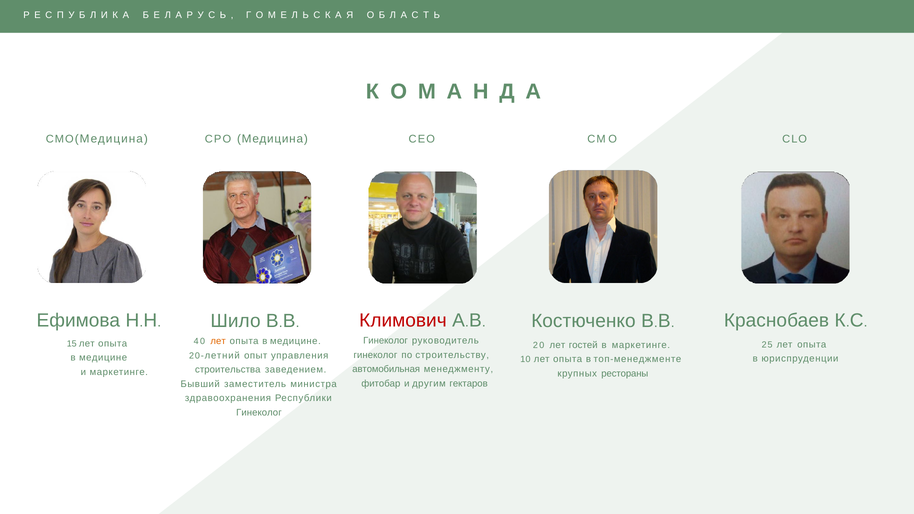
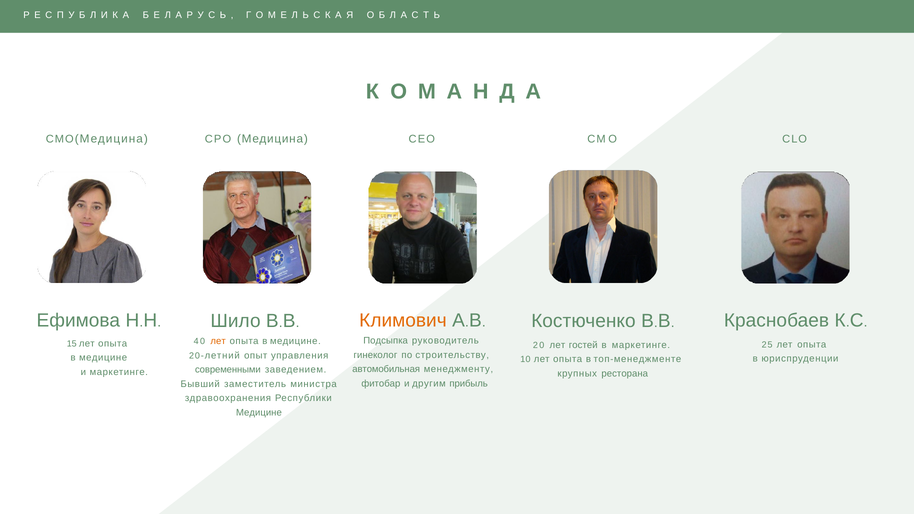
Климович colour: red -> orange
Гинеколог at (386, 341): Гинеколог -> Подсыпка
строительства: строительства -> современными
рестораны: рестораны -> ресторана
гектаров: гектаров -> прибыль
Гинеколог at (259, 413): Гинеколог -> Медицине
